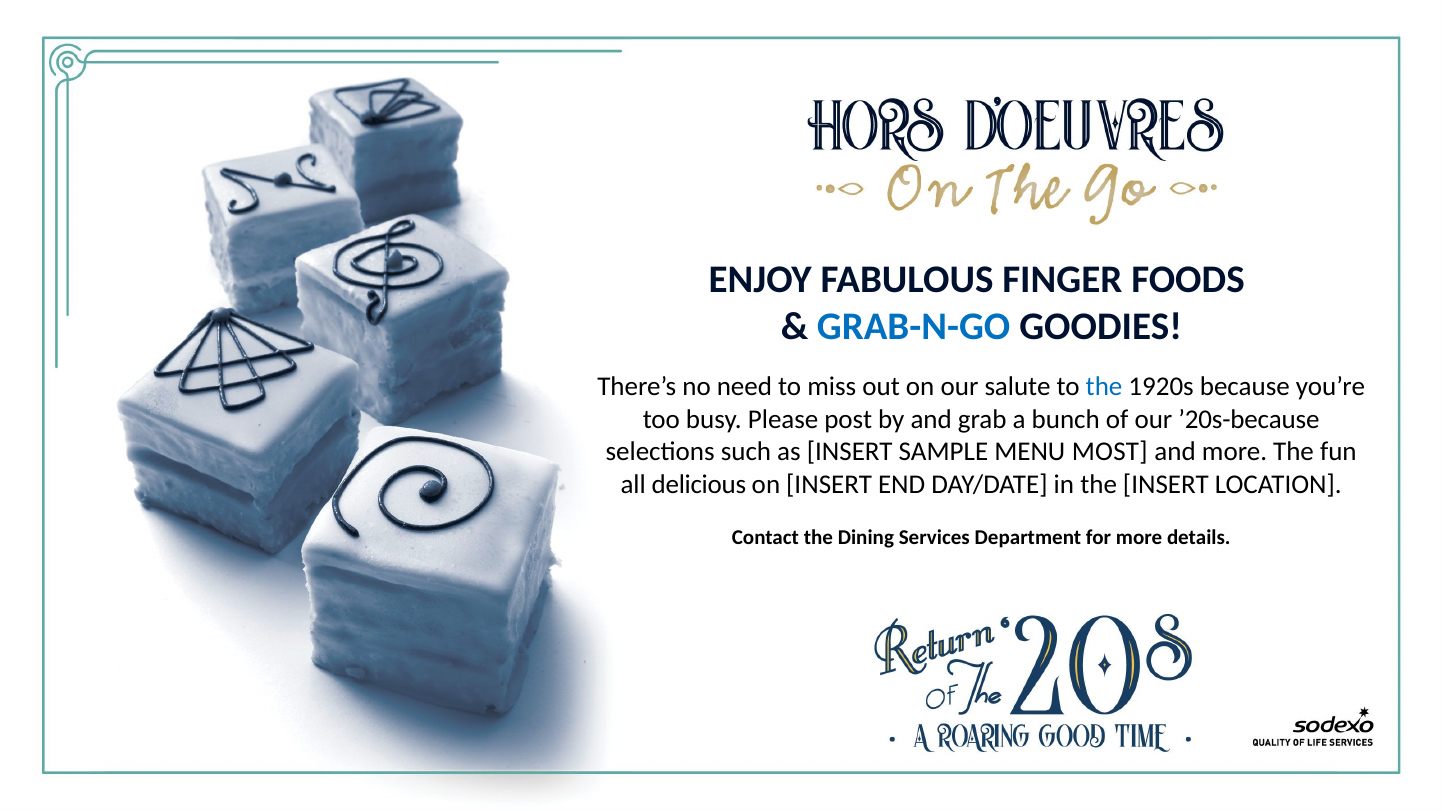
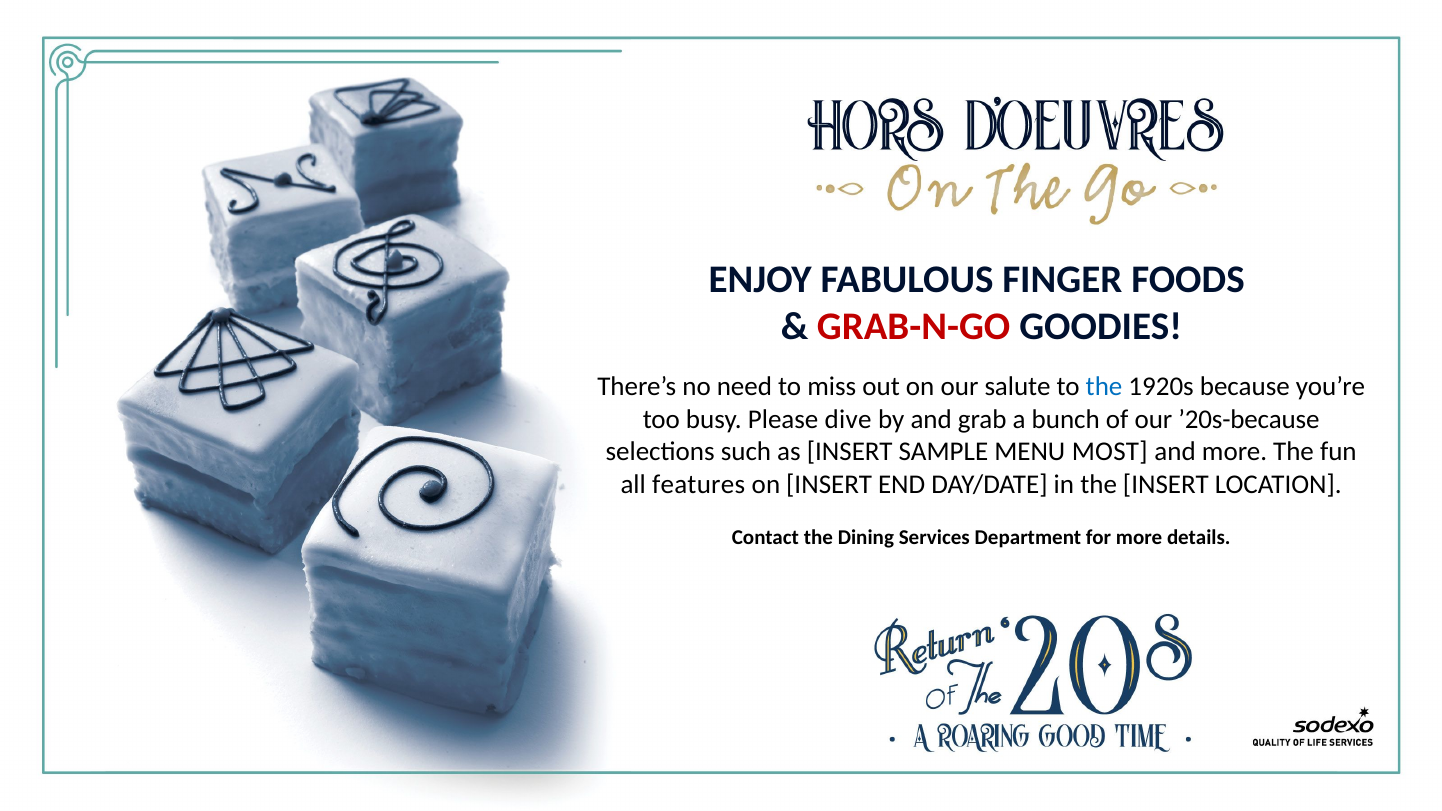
GRAB-N-GO colour: blue -> red
post: post -> dive
delicious: delicious -> features
